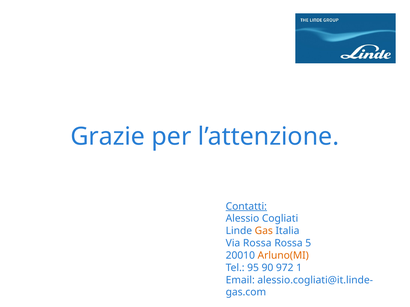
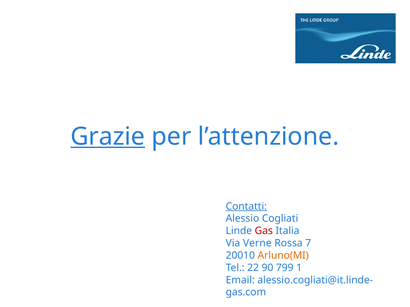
Grazie underline: none -> present
Gas colour: orange -> red
Via Rossa: Rossa -> Verne
5: 5 -> 7
95: 95 -> 22
972: 972 -> 799
